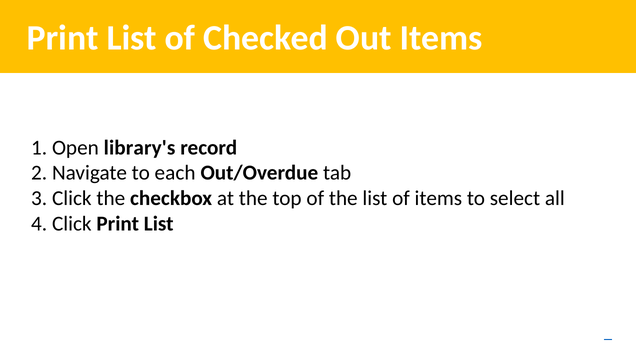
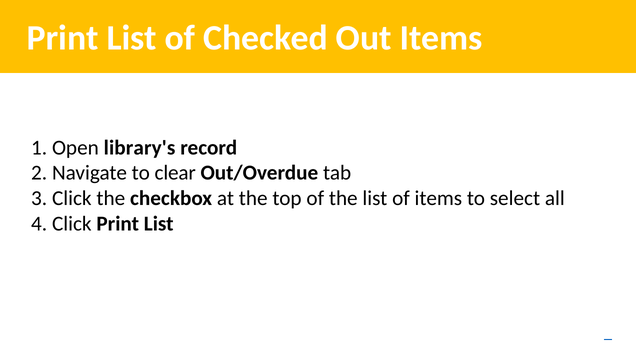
each: each -> clear
